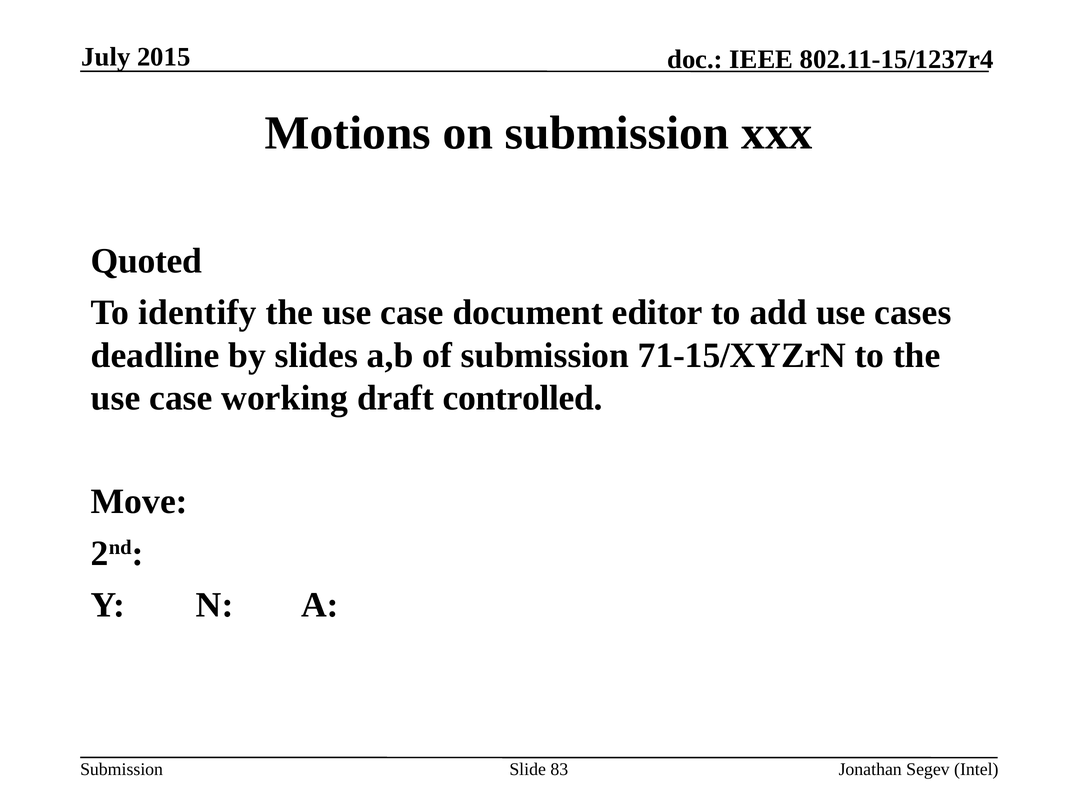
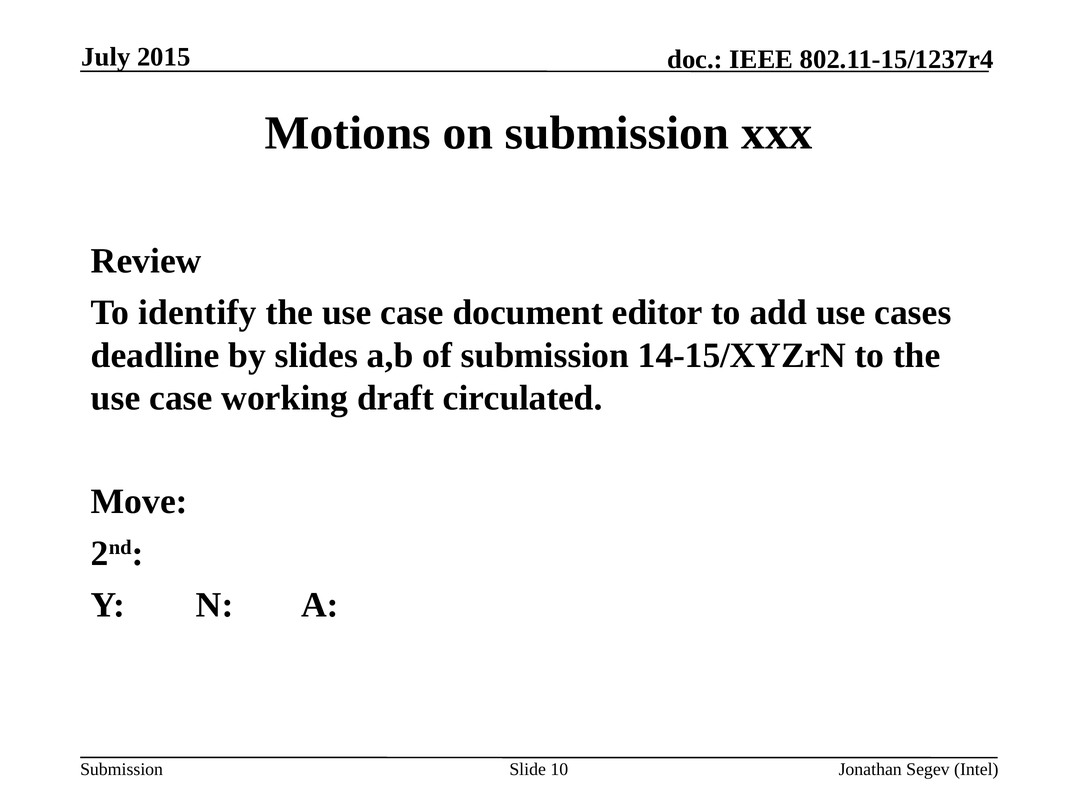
Quoted: Quoted -> Review
71-15/XYZrN: 71-15/XYZrN -> 14-15/XYZrN
controlled: controlled -> circulated
83: 83 -> 10
